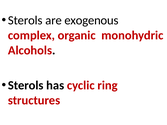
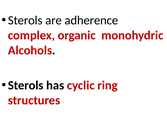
exogenous: exogenous -> adherence
